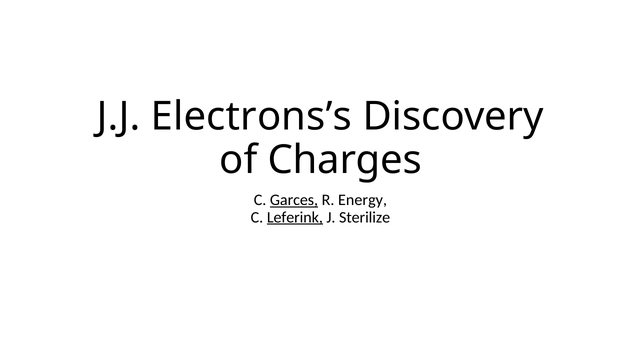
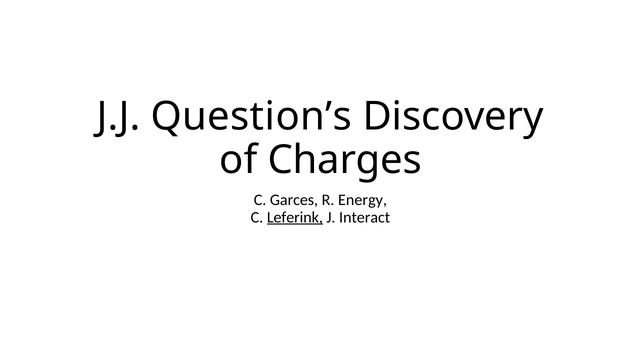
Electrons’s: Electrons’s -> Question’s
Garces underline: present -> none
Sterilize: Sterilize -> Interact
